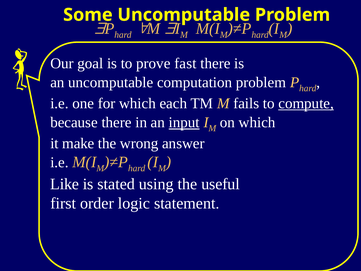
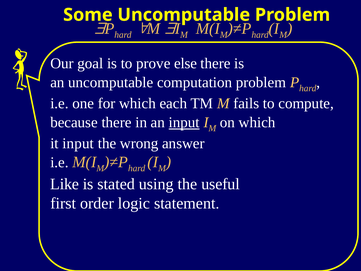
fast: fast -> else
compute underline: present -> none
it make: make -> input
